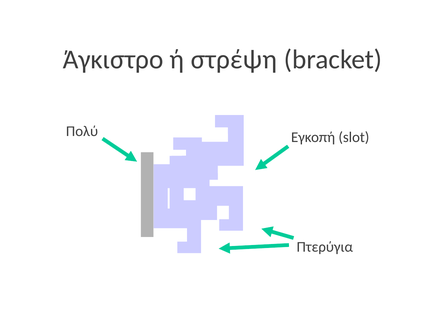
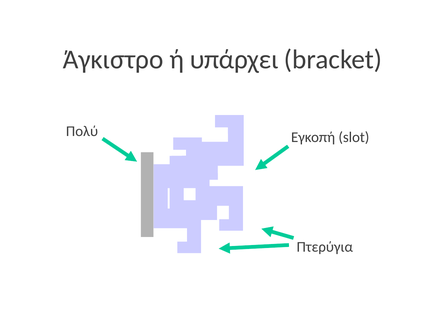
στρέψη: στρέψη -> υπάρχει
